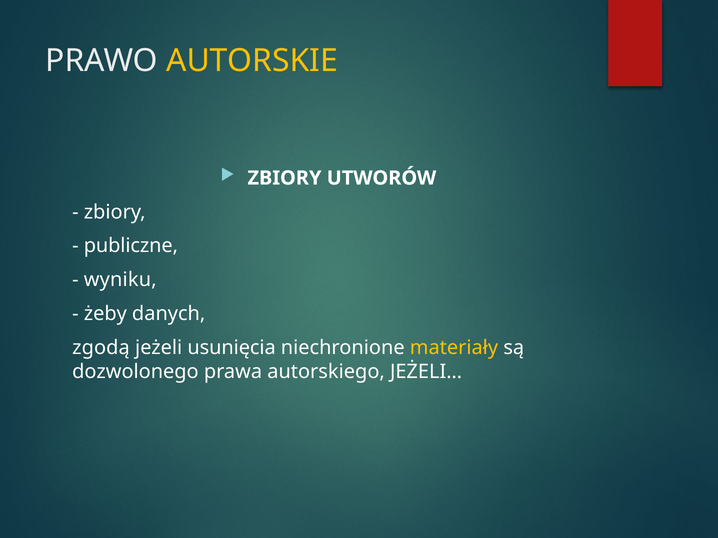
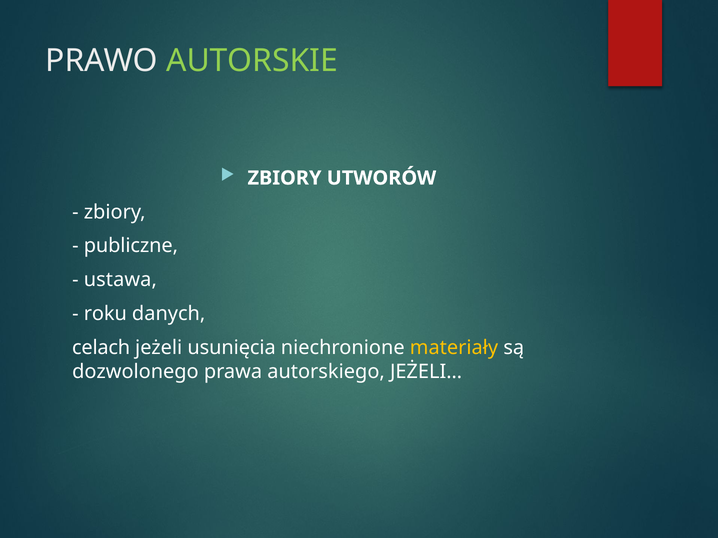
AUTORSKIE colour: yellow -> light green
wyniku: wyniku -> ustawa
żeby: żeby -> roku
zgodą: zgodą -> celach
